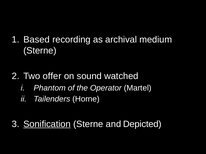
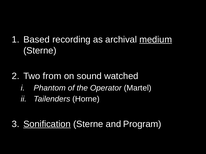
medium underline: none -> present
offer: offer -> from
Depicted: Depicted -> Program
